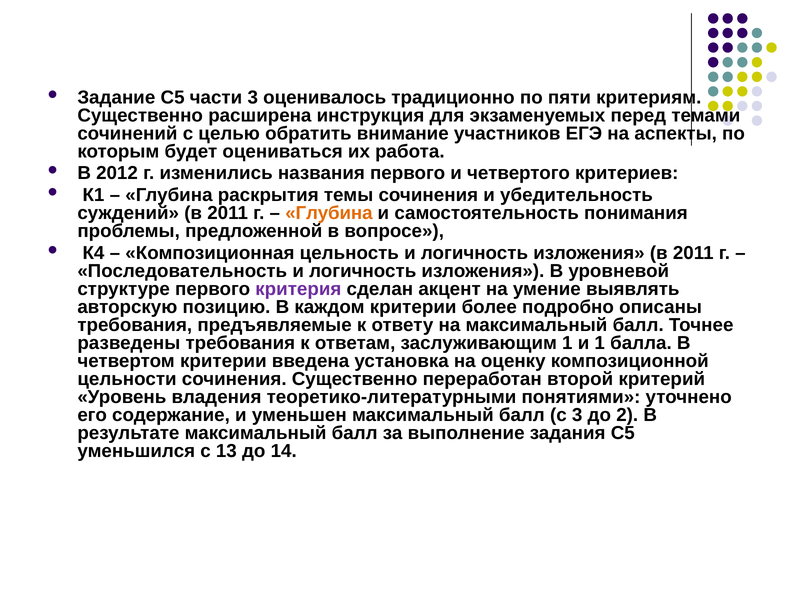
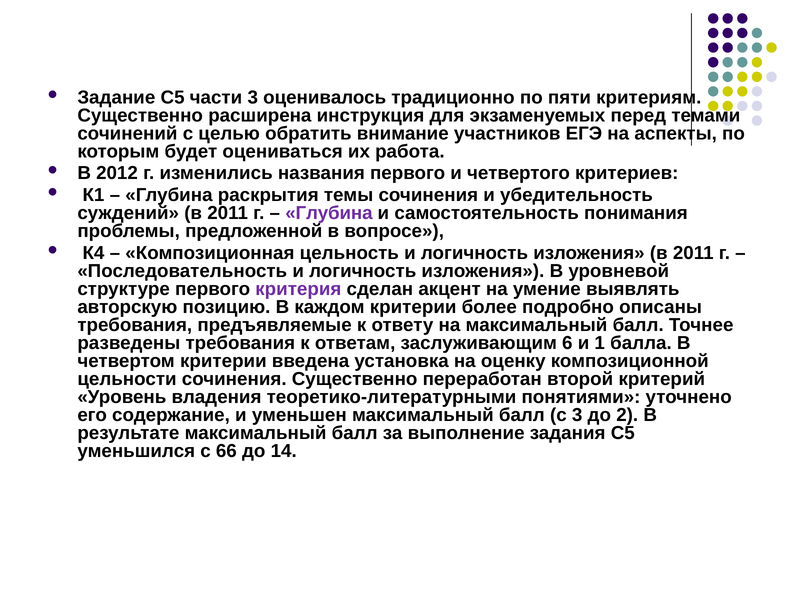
Глубина at (329, 213) colour: orange -> purple
заслуживающим 1: 1 -> 6
13: 13 -> 66
